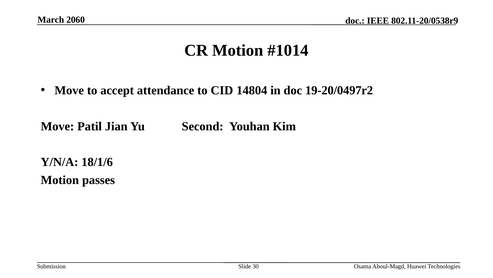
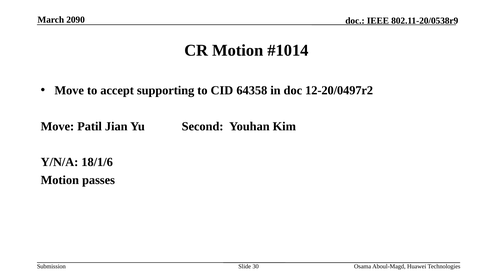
2060: 2060 -> 2090
attendance: attendance -> supporting
14804: 14804 -> 64358
19-20/0497r2: 19-20/0497r2 -> 12-20/0497r2
